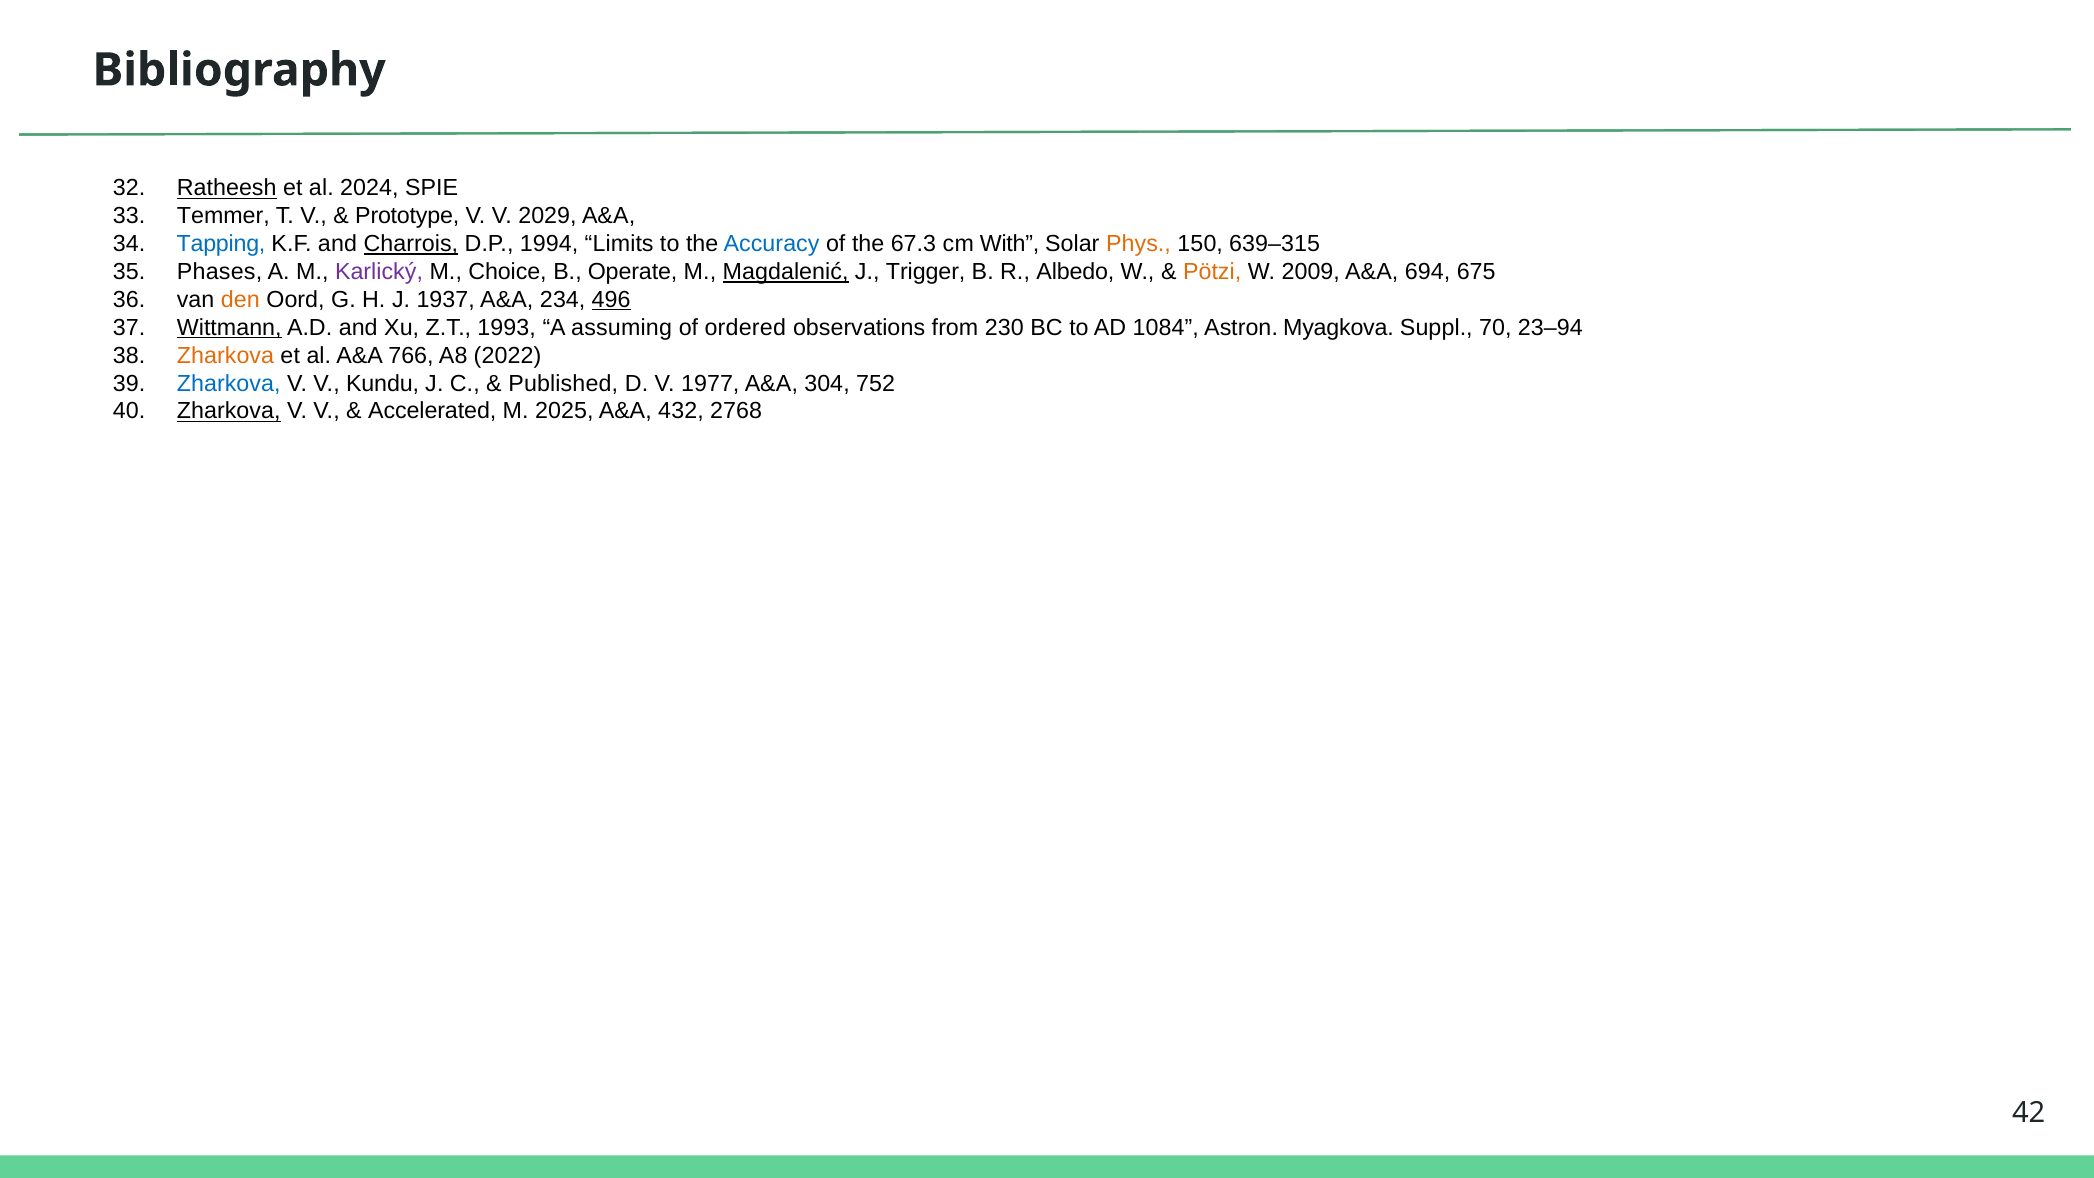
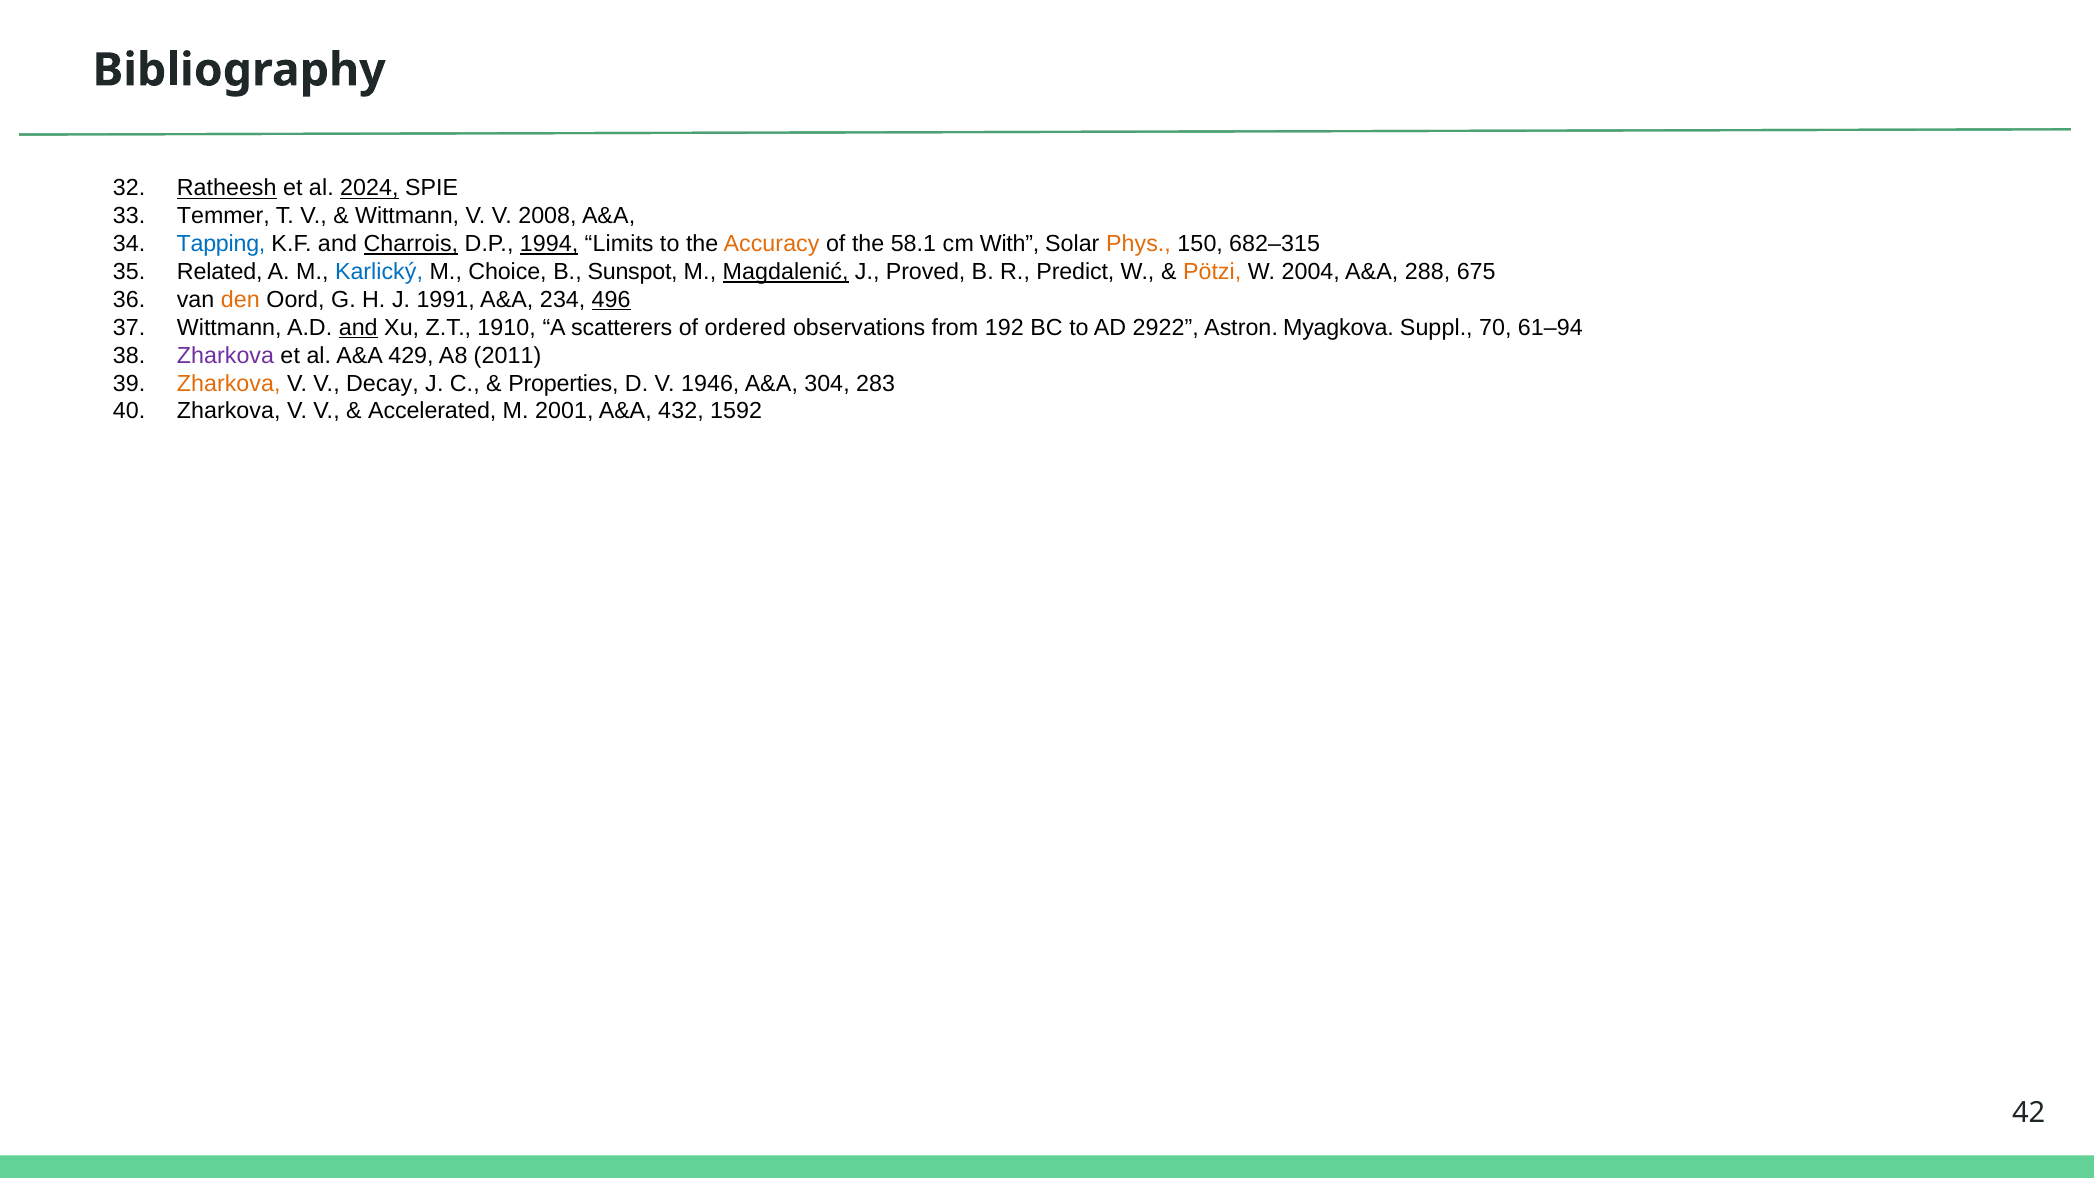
2024 underline: none -> present
Prototype at (407, 216): Prototype -> Wittmann
2029: 2029 -> 2008
1994 underline: none -> present
Accuracy colour: blue -> orange
67.3: 67.3 -> 58.1
639–315: 639–315 -> 682–315
Phases: Phases -> Related
Karlický colour: purple -> blue
Operate: Operate -> Sunspot
Trigger: Trigger -> Proved
Albedo: Albedo -> Predict
2009: 2009 -> 2004
694: 694 -> 288
1937: 1937 -> 1991
Wittmann at (229, 328) underline: present -> none
and at (358, 328) underline: none -> present
1993: 1993 -> 1910
assuming: assuming -> scatterers
230: 230 -> 192
1084: 1084 -> 2922
23–94: 23–94 -> 61–94
Zharkova at (225, 355) colour: orange -> purple
766: 766 -> 429
2022: 2022 -> 2011
Zharkova at (229, 383) colour: blue -> orange
Kundu: Kundu -> Decay
Published: Published -> Properties
1977: 1977 -> 1946
752: 752 -> 283
Zharkova at (229, 411) underline: present -> none
2025: 2025 -> 2001
2768: 2768 -> 1592
